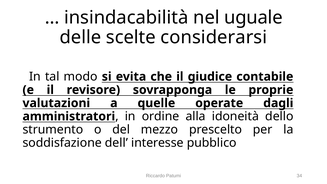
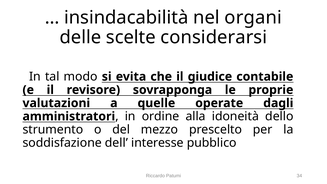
uguale: uguale -> organi
